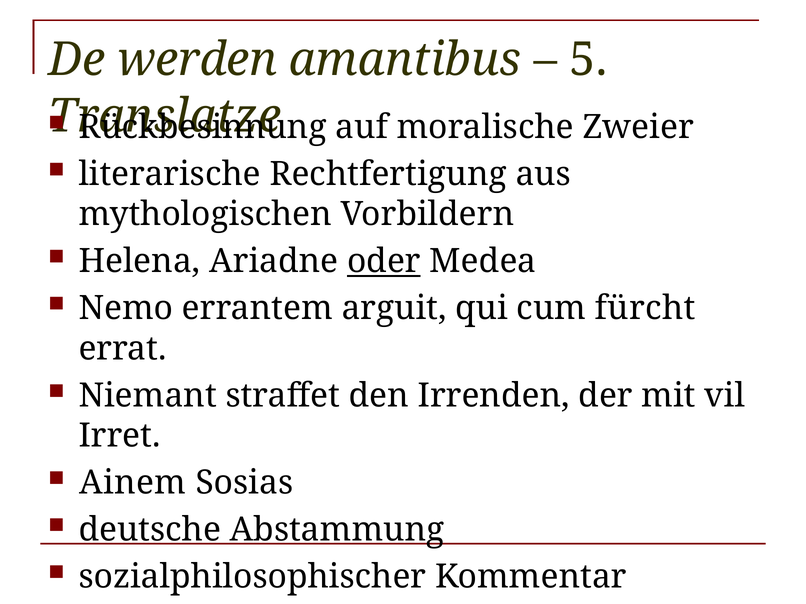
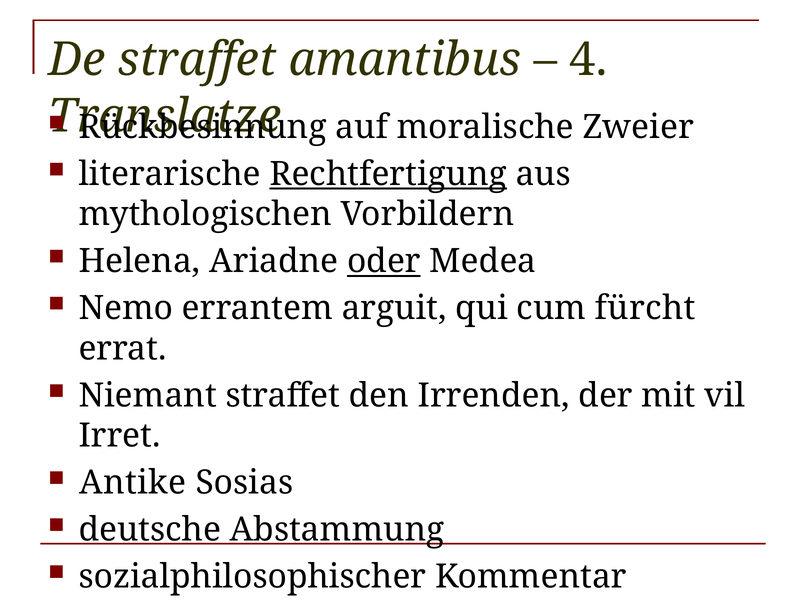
De werden: werden -> straffet
5: 5 -> 4
Rechtfertigung underline: none -> present
Ainem: Ainem -> Antike
